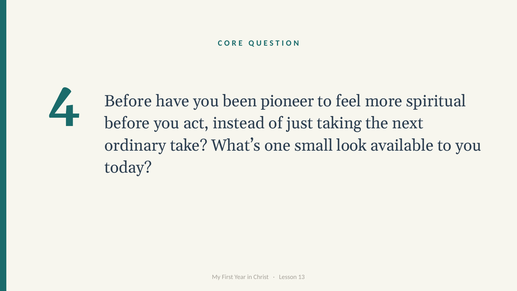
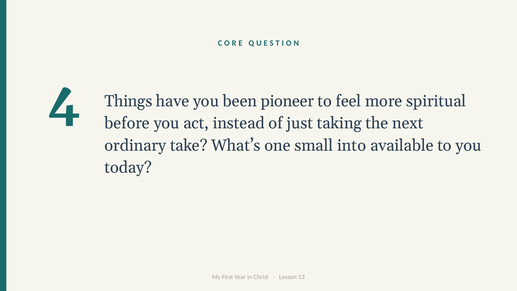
4 Before: Before -> Things
look: look -> into
